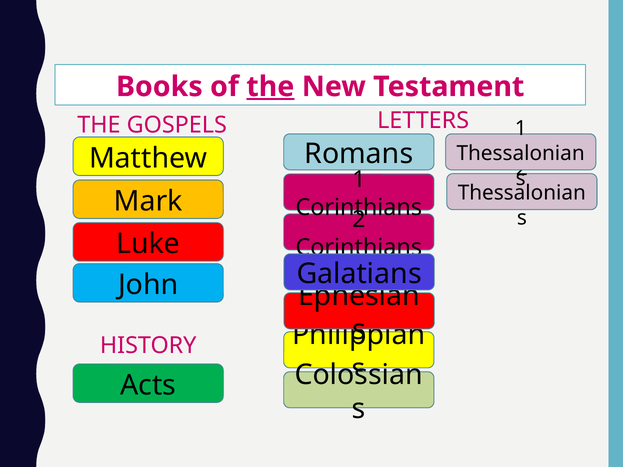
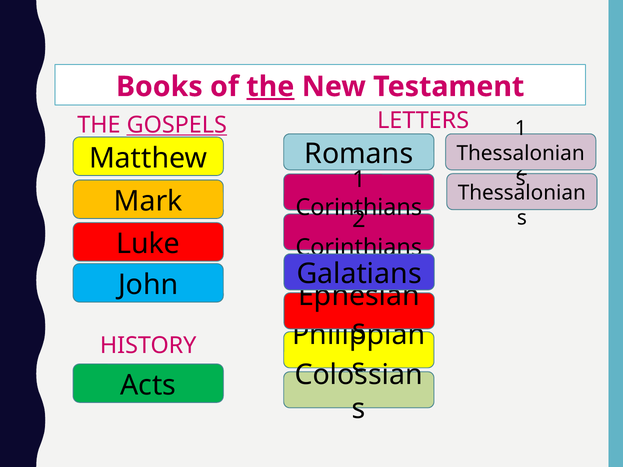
GOSPELS underline: none -> present
